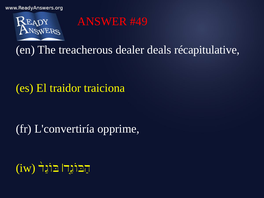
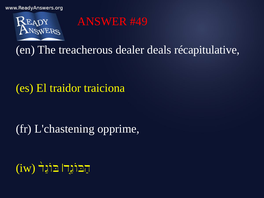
L'convertiría: L'convertiría -> L'chastening
